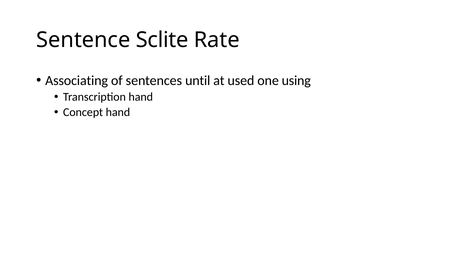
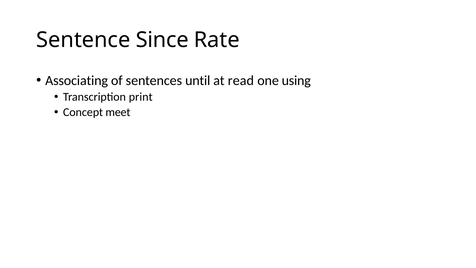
Sclite: Sclite -> Since
used: used -> read
Transcription hand: hand -> print
Concept hand: hand -> meet
